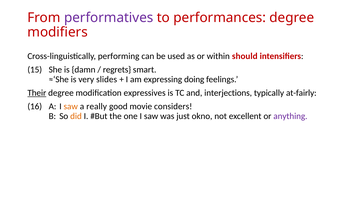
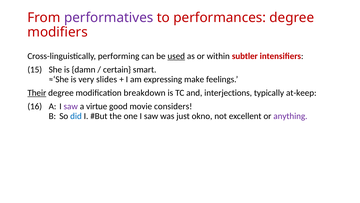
used underline: none -> present
should: should -> subtler
regrets: regrets -> certain
doing: doing -> make
expressives: expressives -> breakdown
at-fairly: at-fairly -> at-keep
saw at (71, 106) colour: orange -> purple
really: really -> virtue
did colour: orange -> blue
